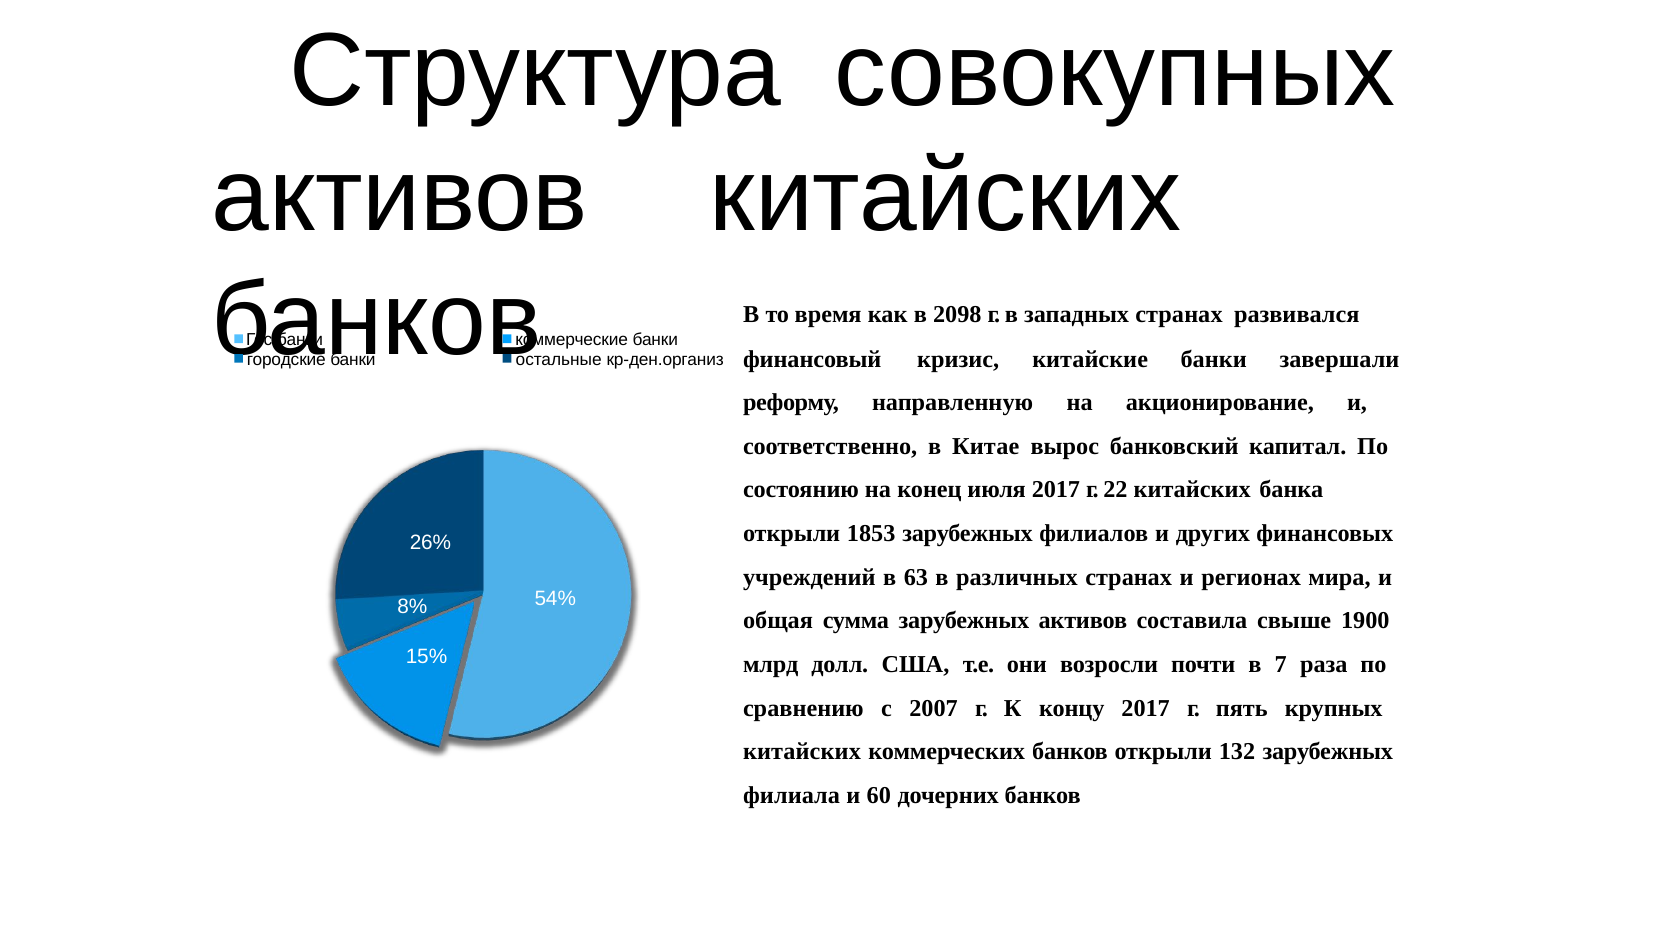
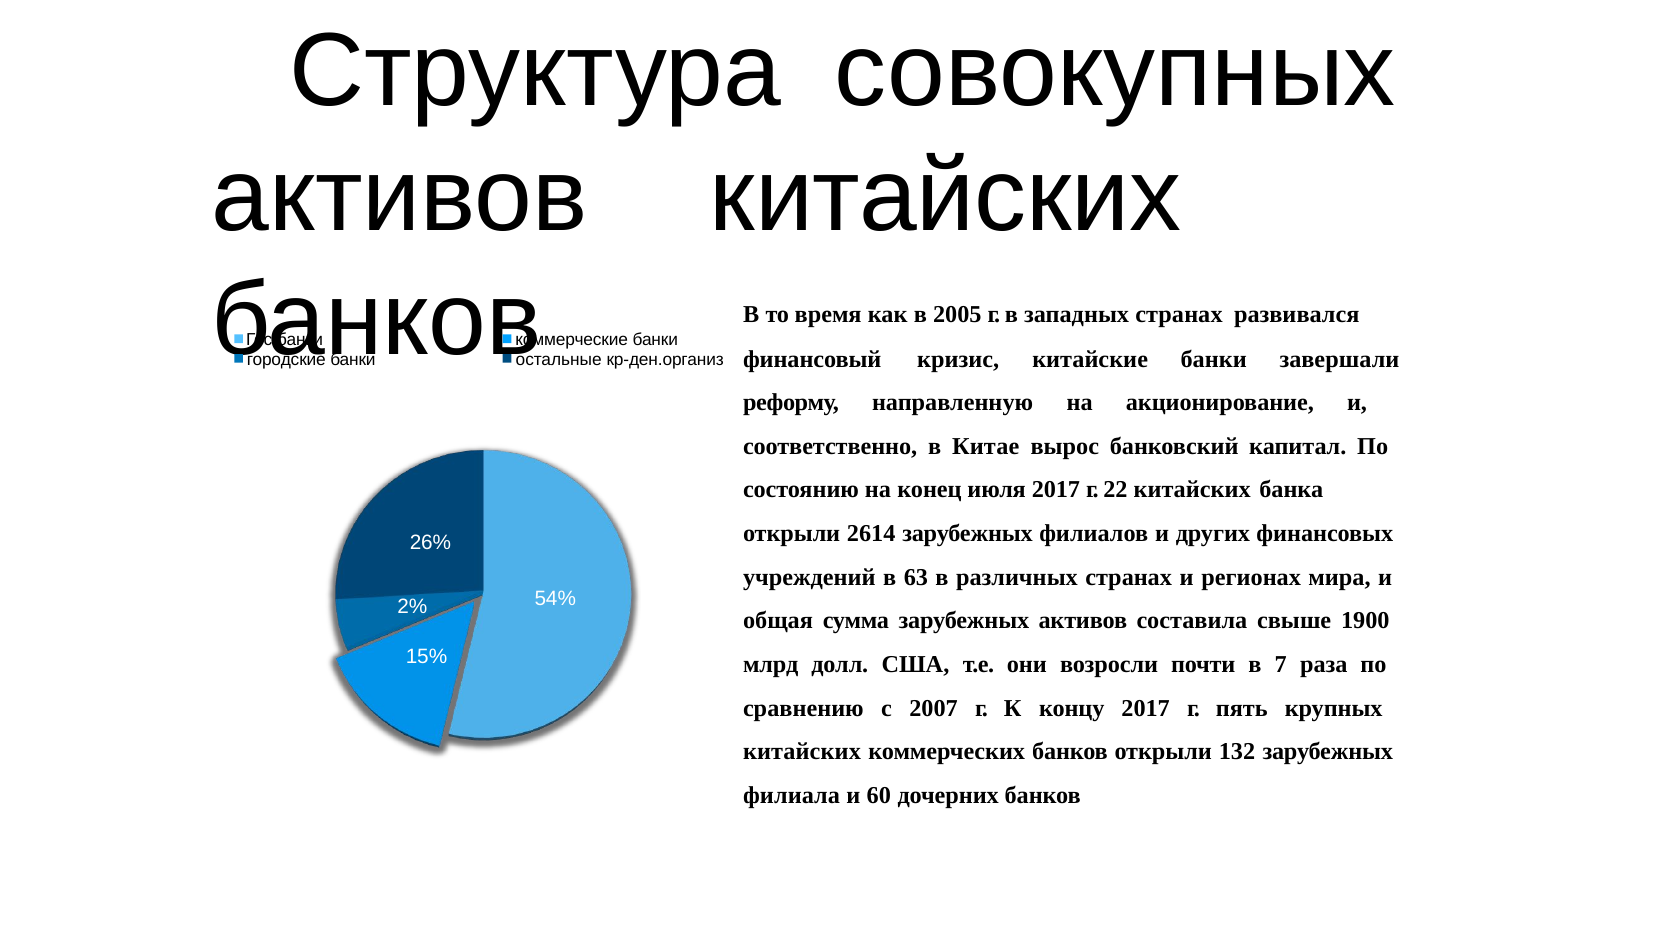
2098: 2098 -> 2005
1853: 1853 -> 2614
8%: 8% -> 2%
